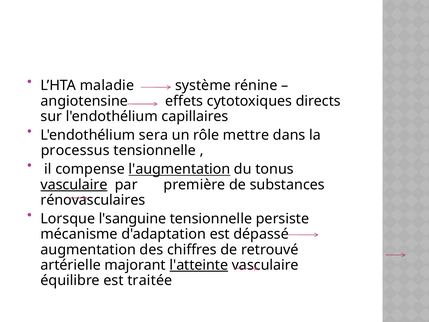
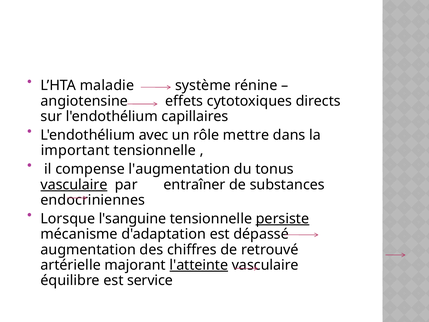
sera: sera -> avec
processus: processus -> important
l'augmentation underline: present -> none
première: première -> entraîner
rénovasculaires: rénovasculaires -> endocriniennes
persiste underline: none -> present
traitée: traitée -> service
